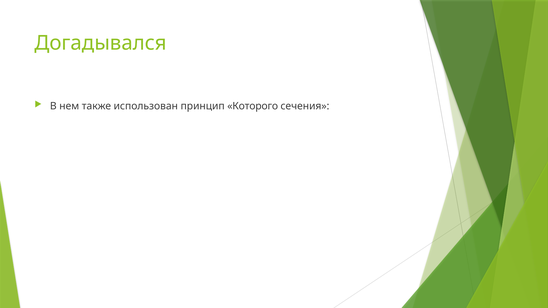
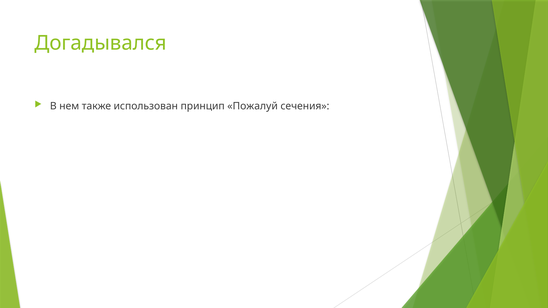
Которого: Которого -> Пожалуй
